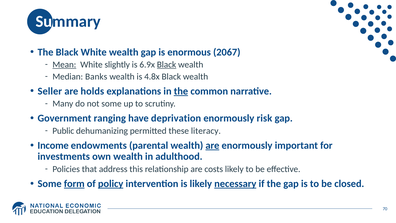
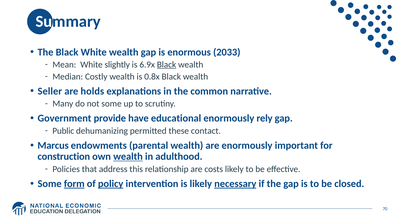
2067: 2067 -> 2033
Mean underline: present -> none
Banks: Banks -> Costly
4.8x: 4.8x -> 0.8x
the at (181, 91) underline: present -> none
ranging: ranging -> provide
deprivation: deprivation -> educational
risk: risk -> rely
literacy: literacy -> contact
Income: Income -> Marcus
are at (212, 145) underline: present -> none
investments: investments -> construction
wealth at (128, 156) underline: none -> present
